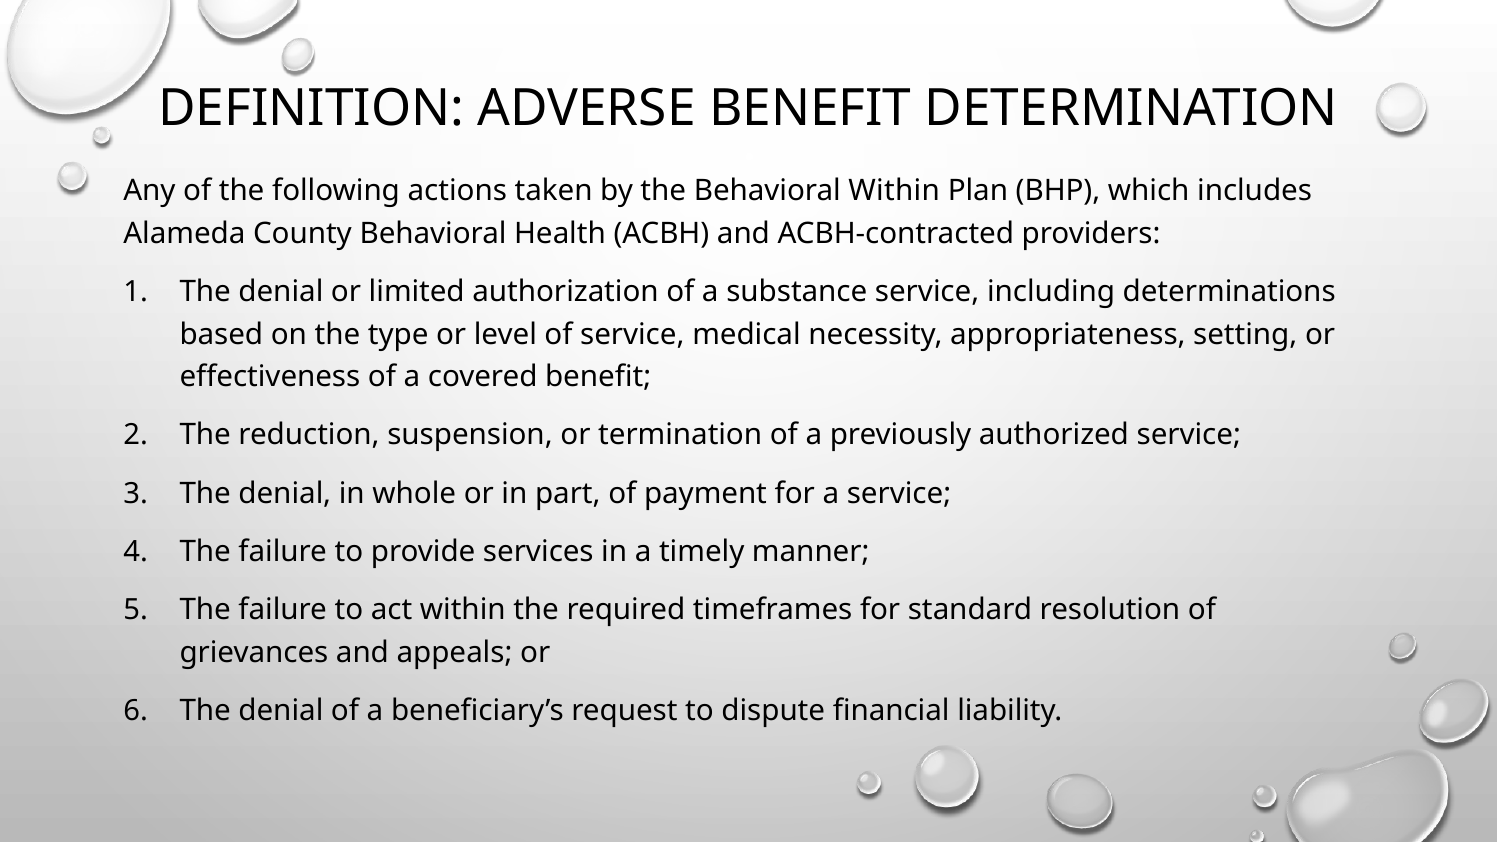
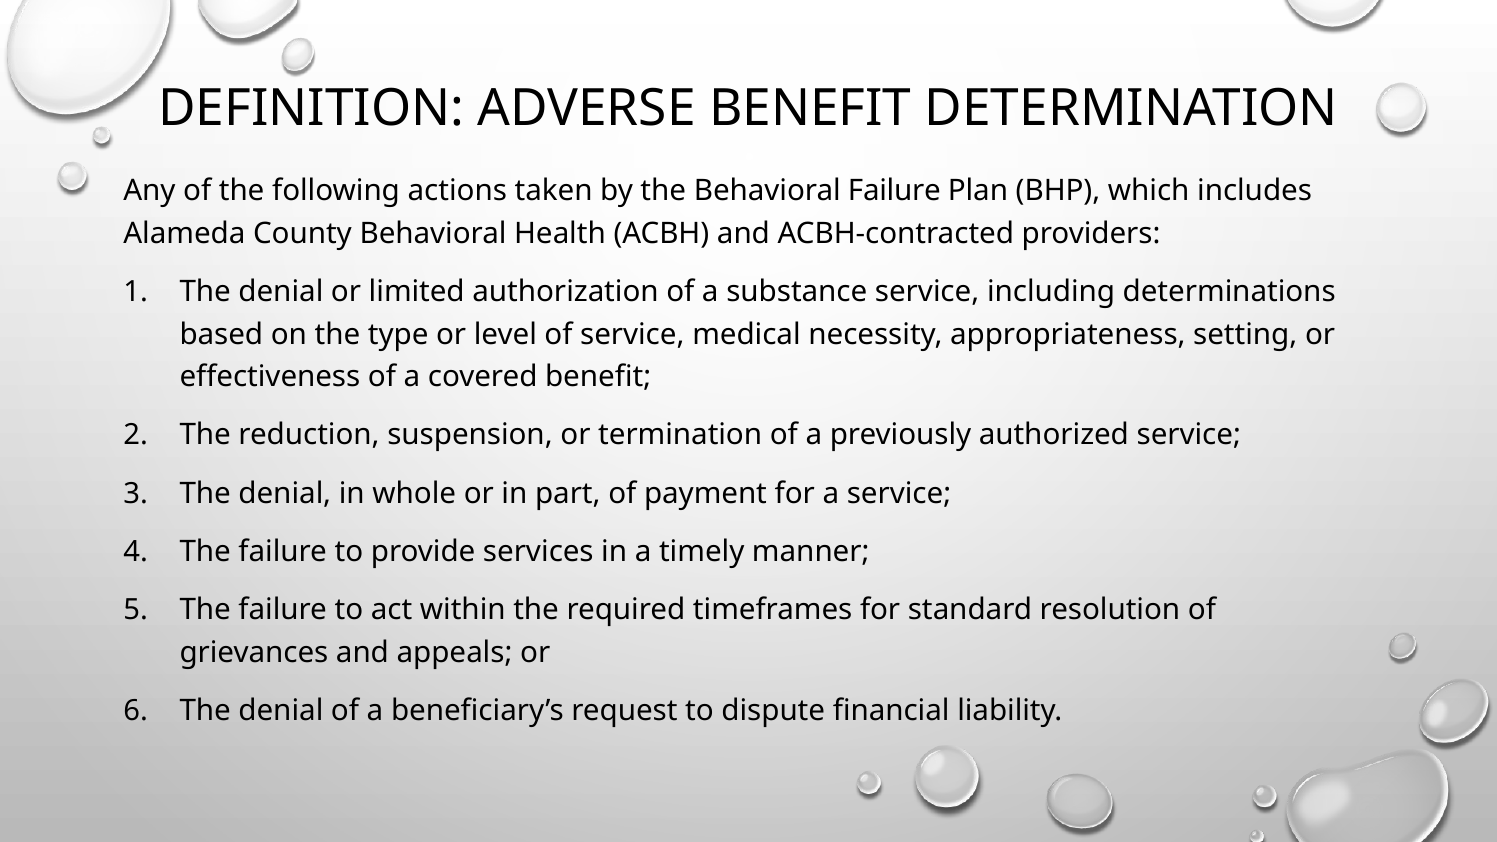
Behavioral Within: Within -> Failure
